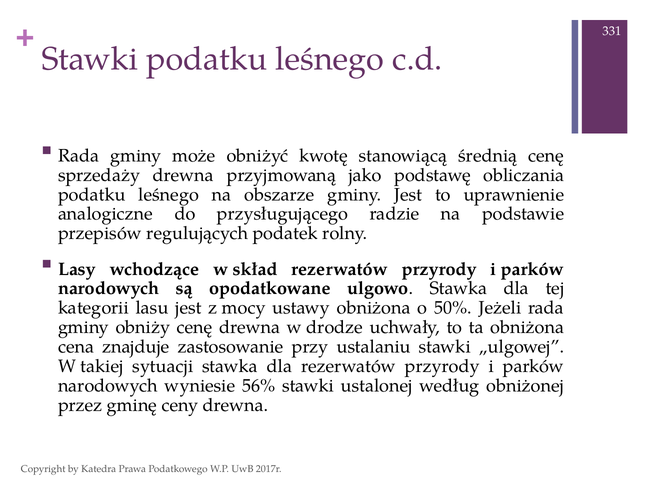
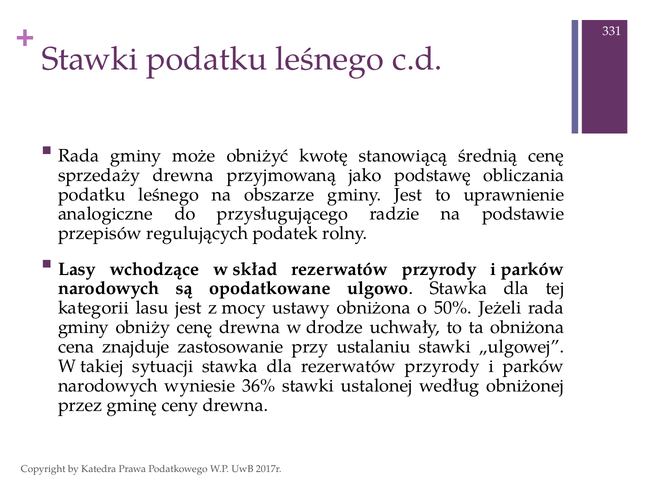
56%: 56% -> 36%
